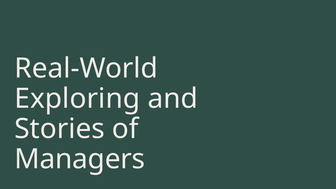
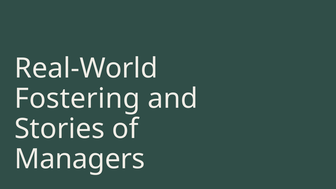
Exploring: Exploring -> Fostering
